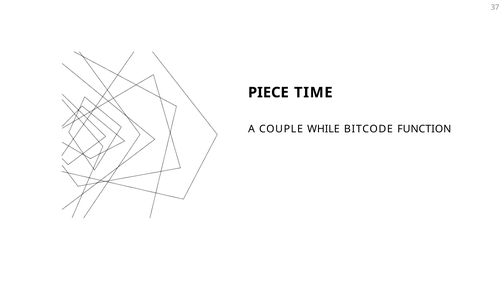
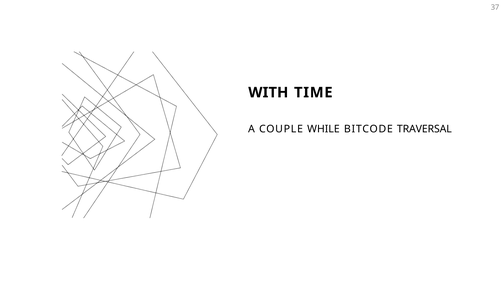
PIECE: PIECE -> WITH
FUNCTION: FUNCTION -> TRAVERSAL
